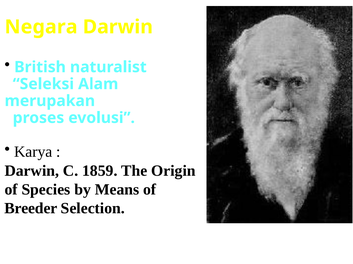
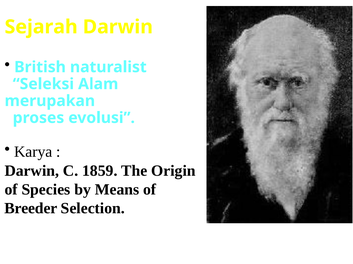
Negara: Negara -> Sejarah
